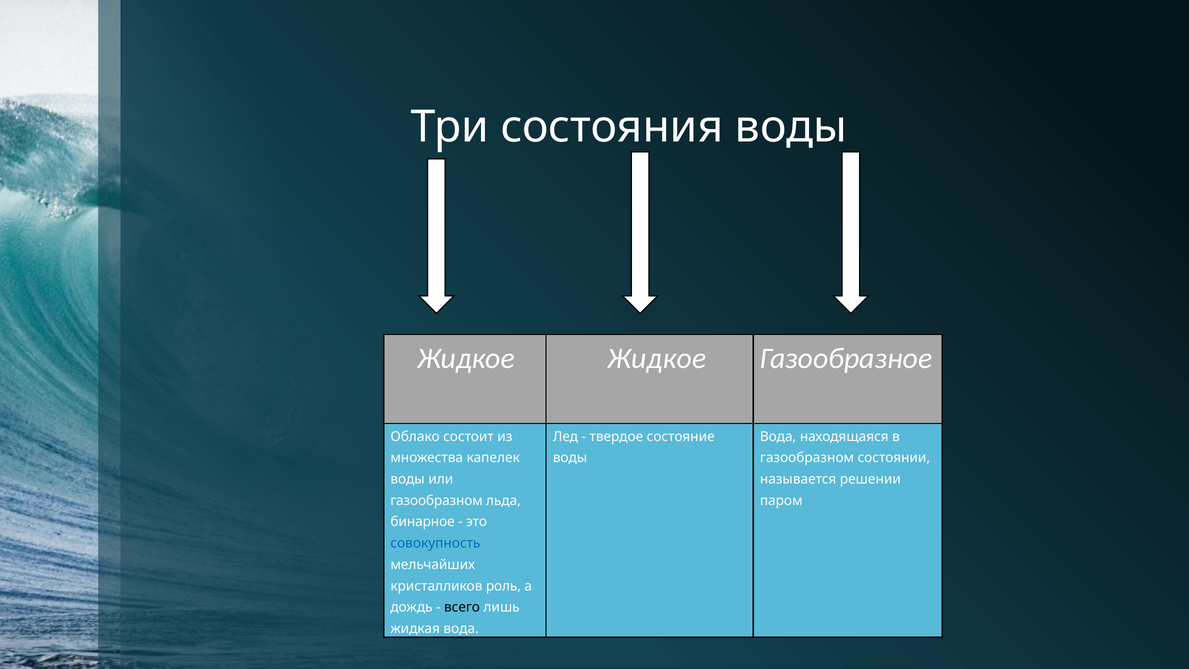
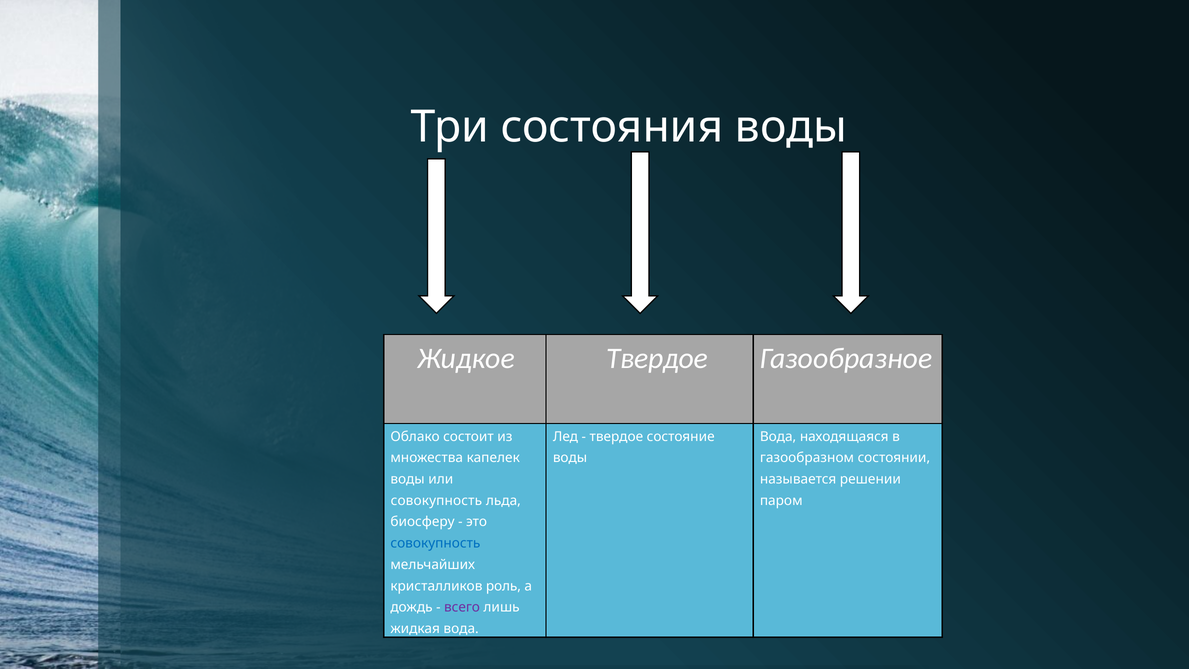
Жидкое Жидкое: Жидкое -> Твердое
газообразном at (437, 501): газообразном -> совокупность
бинарное: бинарное -> биосферу
всего colour: black -> purple
